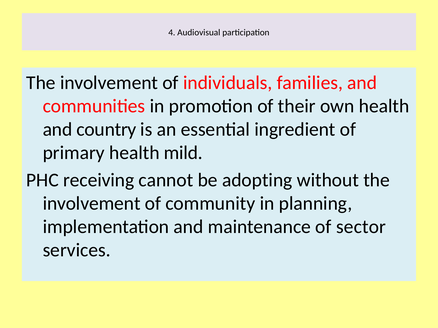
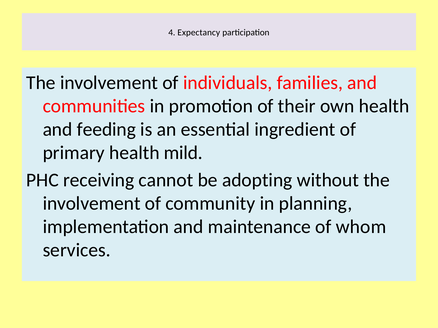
Audiovisual: Audiovisual -> Expectancy
country: country -> feeding
sector: sector -> whom
